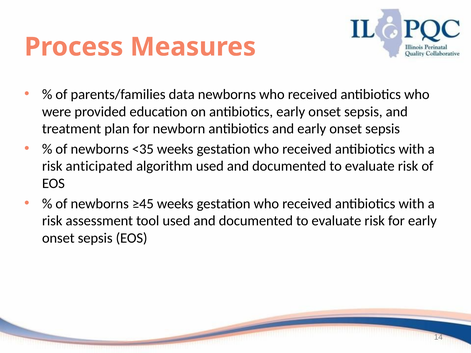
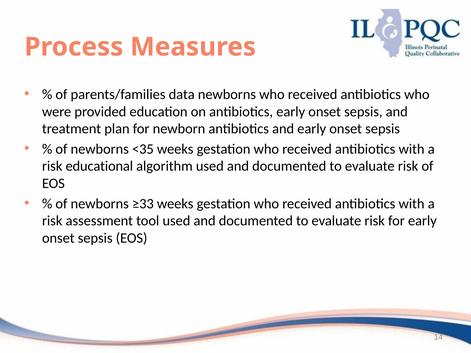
anticipated: anticipated -> educational
≥45: ≥45 -> ≥33
